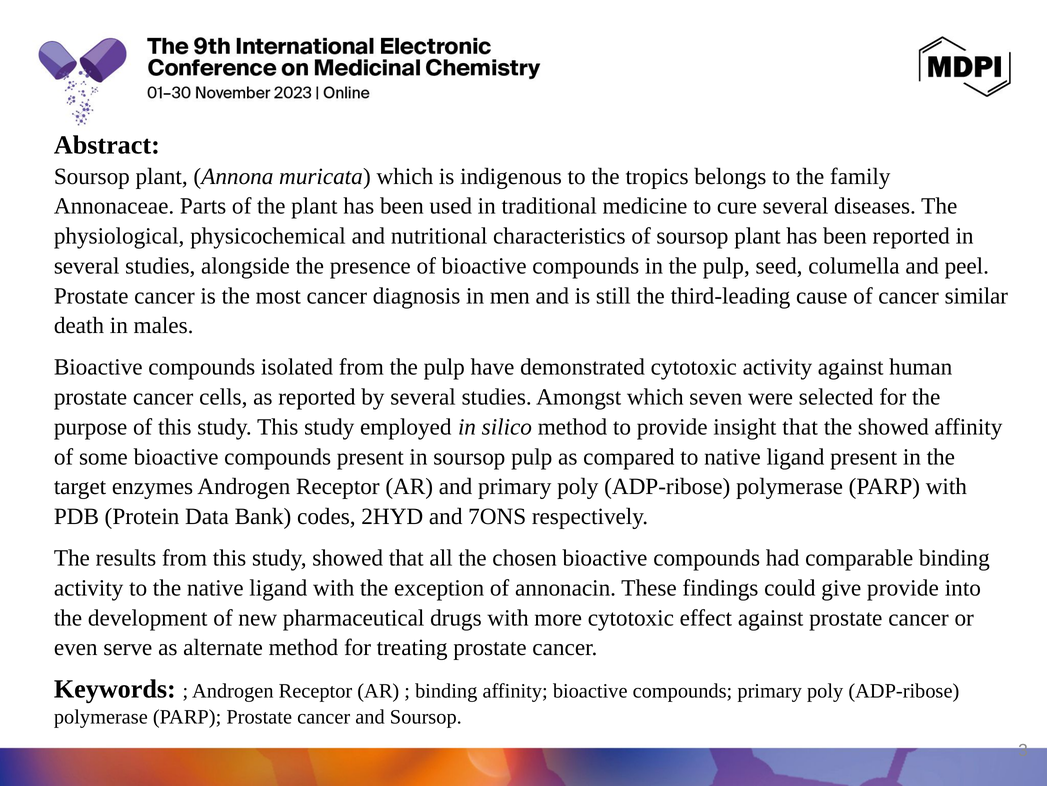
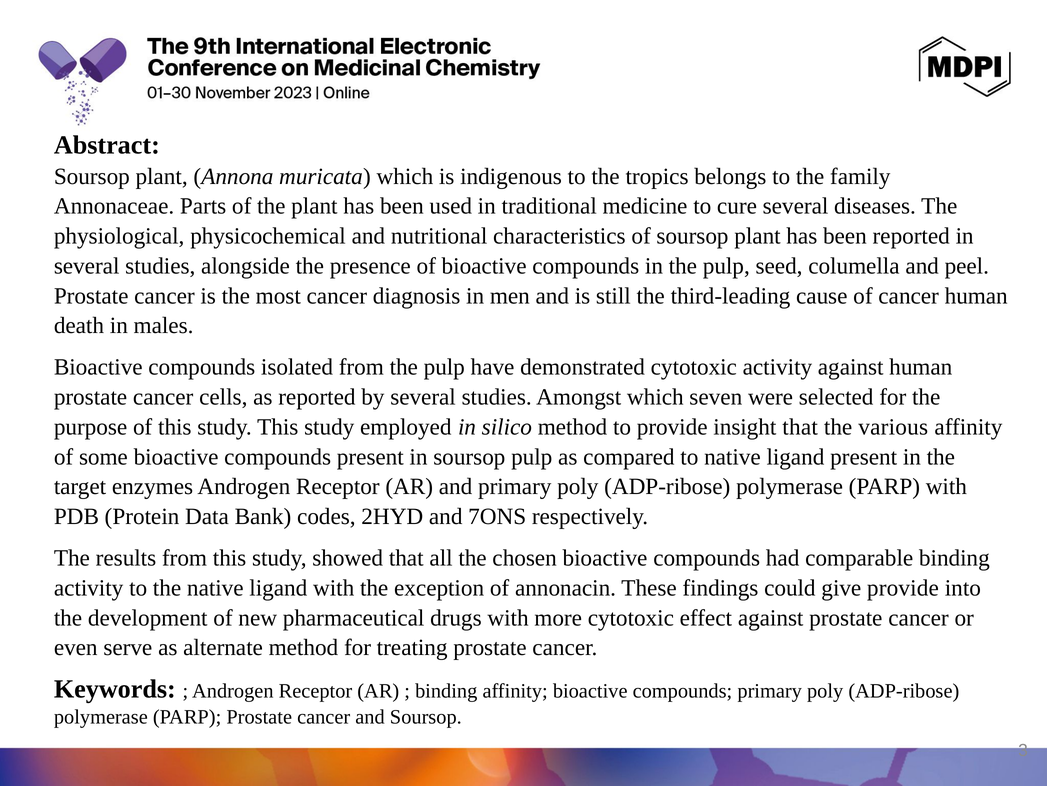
cancer similar: similar -> human
the showed: showed -> various
